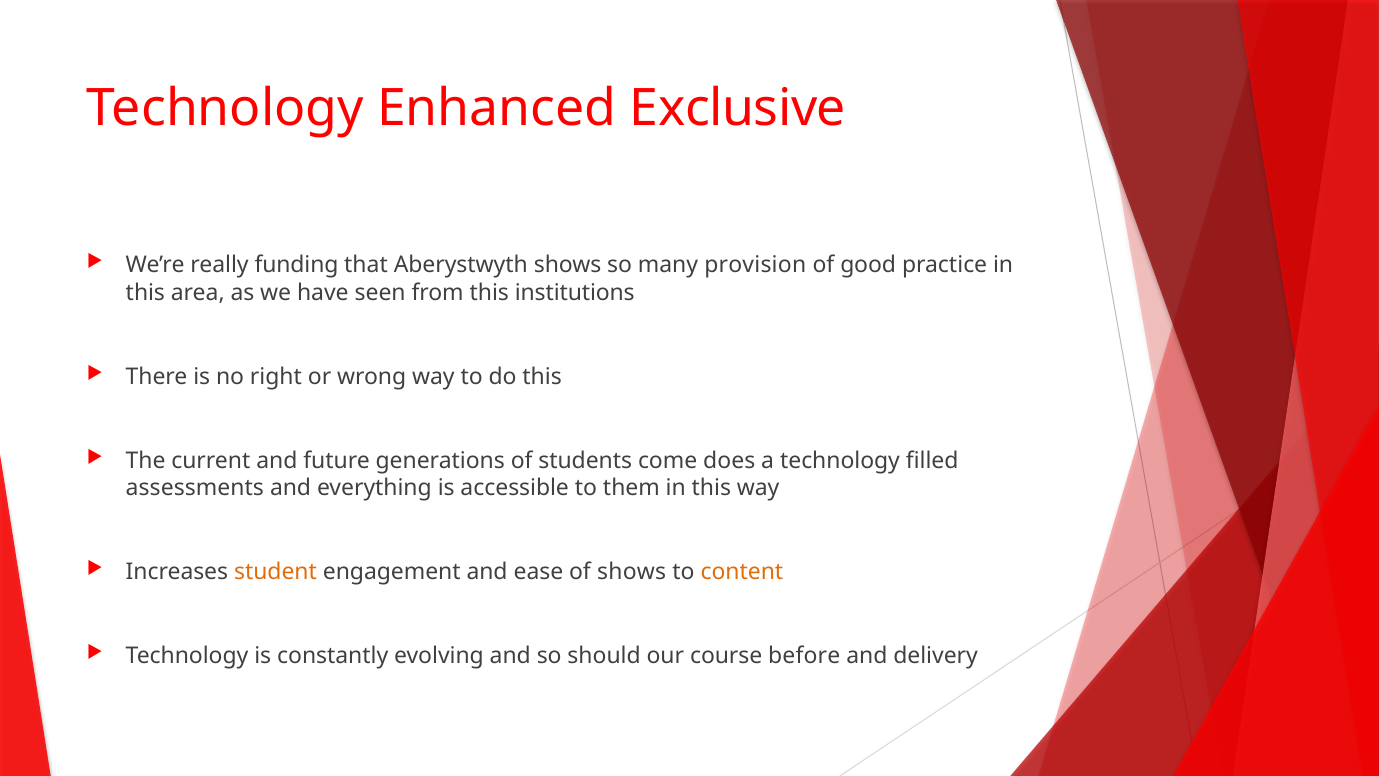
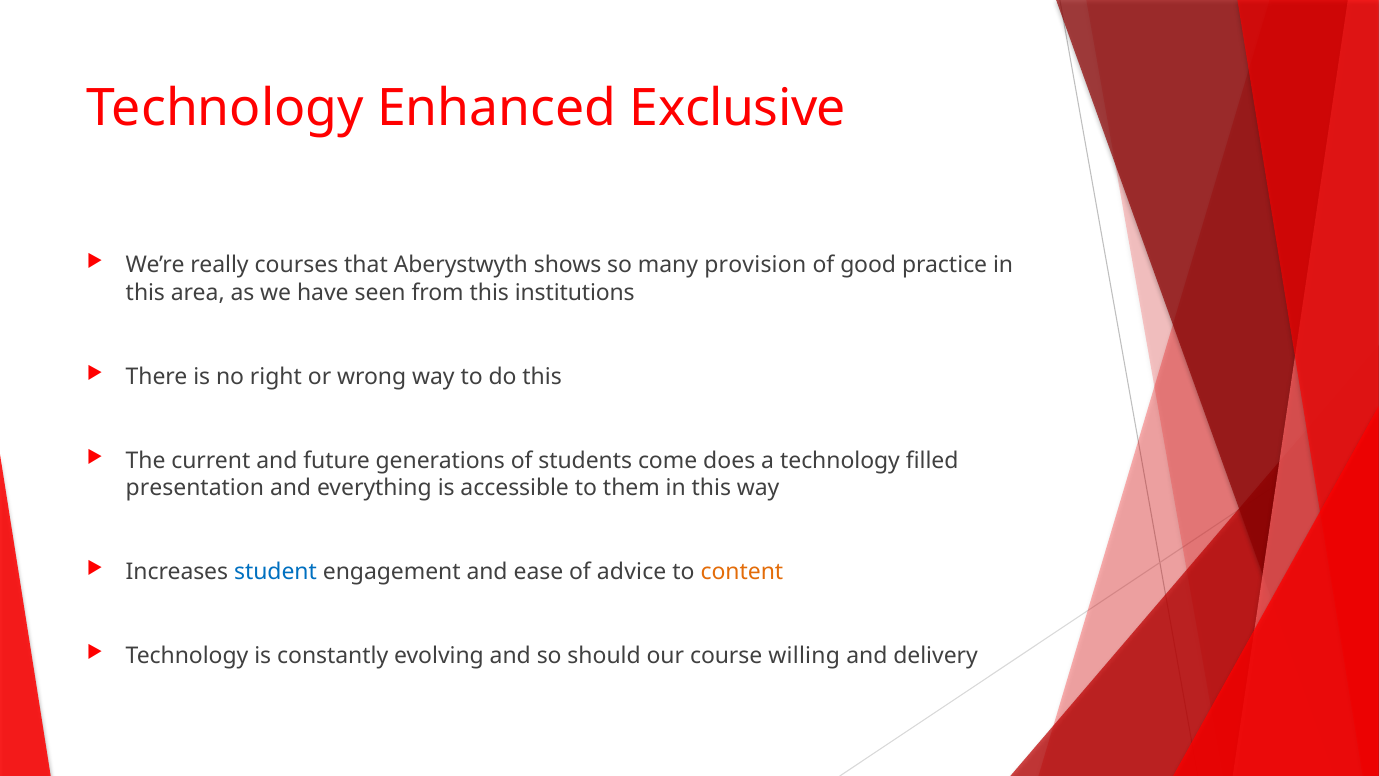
funding: funding -> courses
assessments: assessments -> presentation
student colour: orange -> blue
of shows: shows -> advice
before: before -> willing
